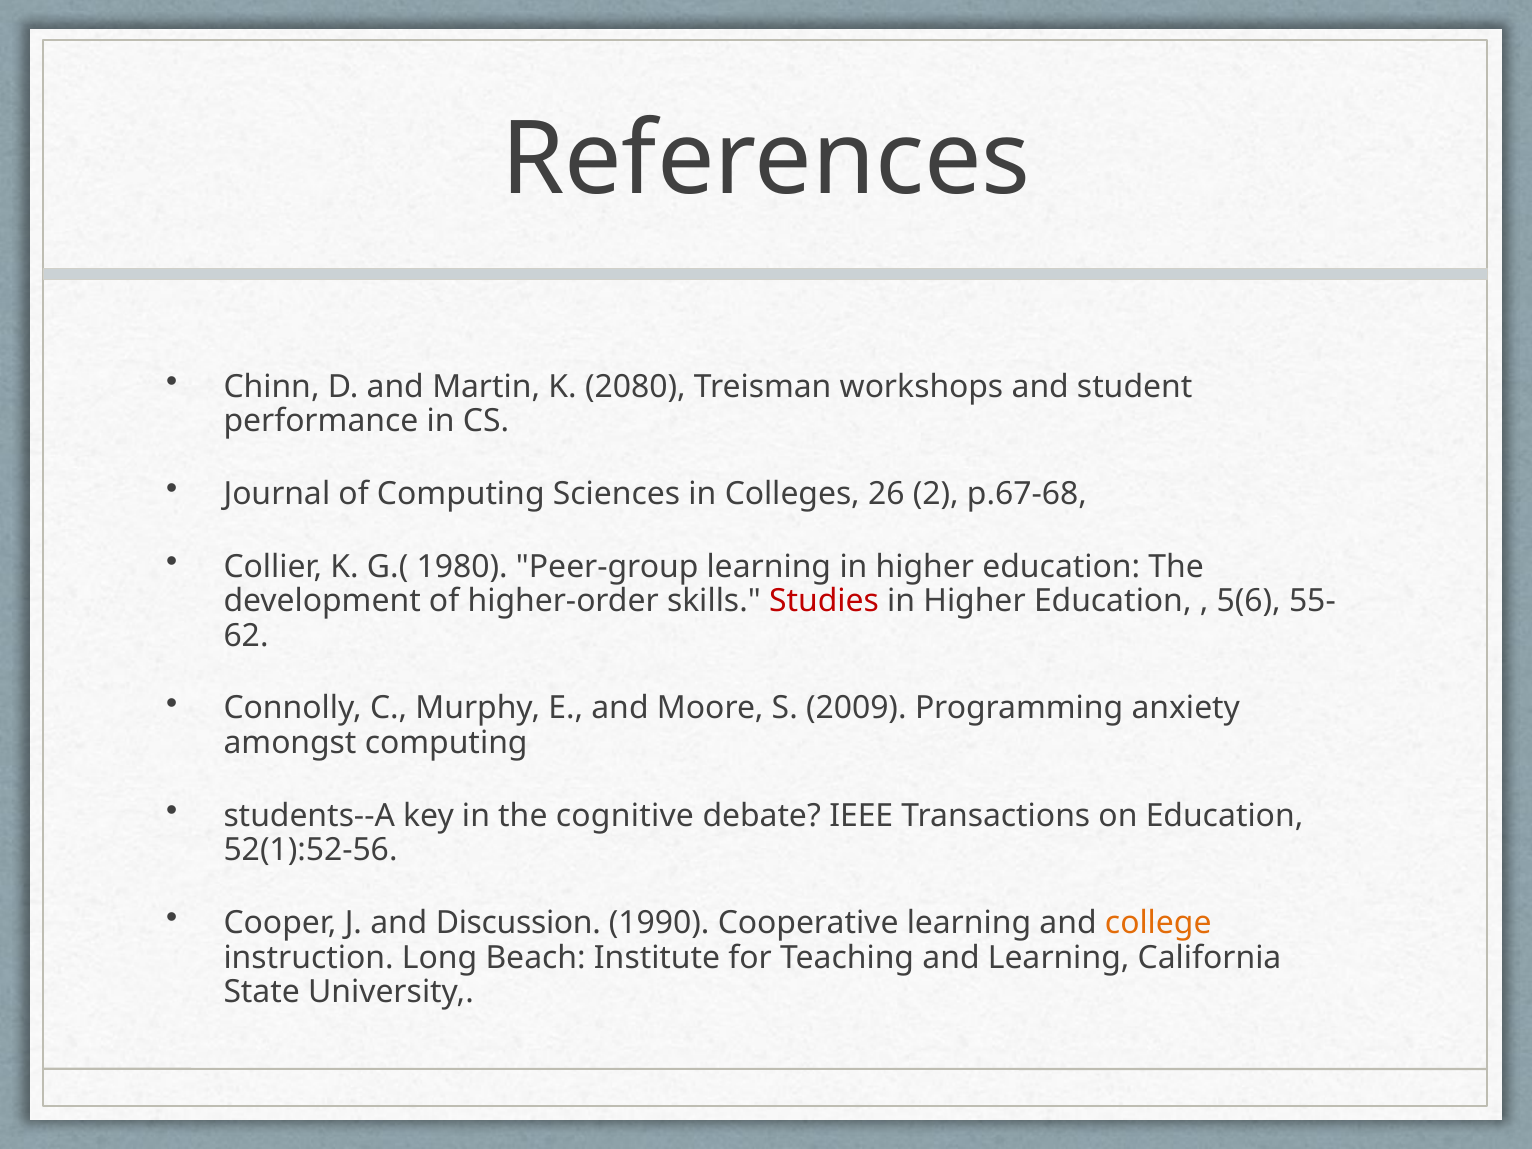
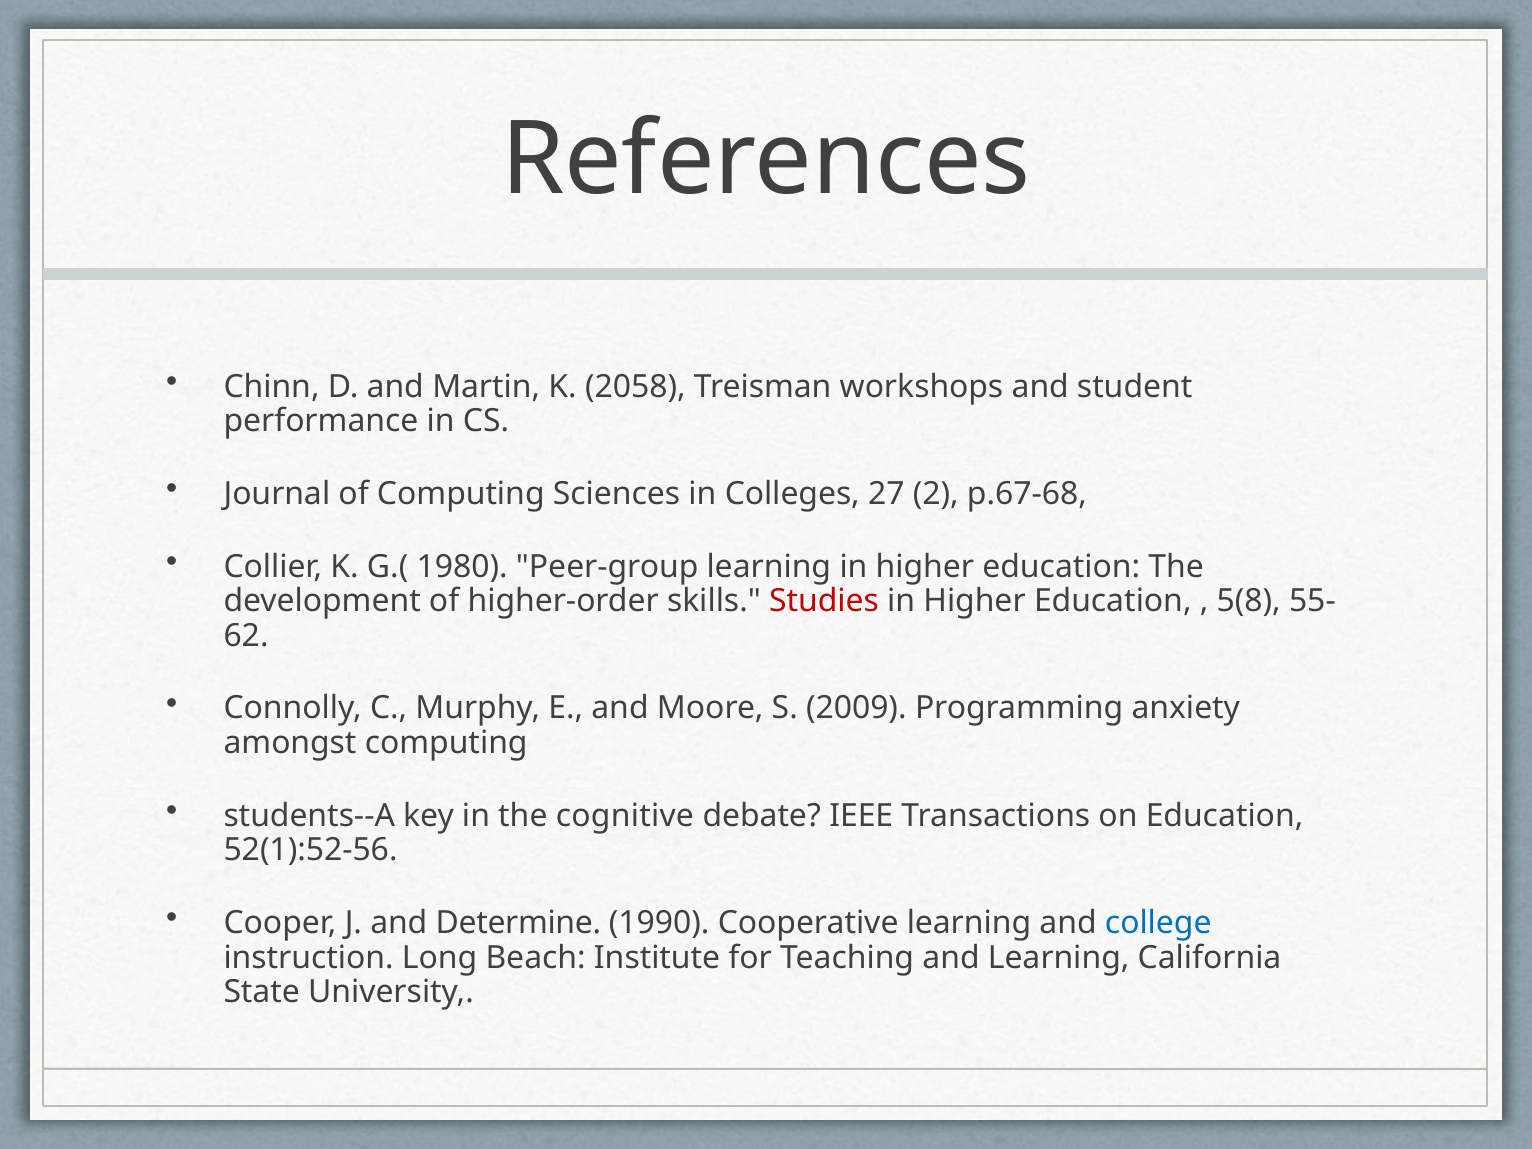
2080: 2080 -> 2058
26: 26 -> 27
5(6: 5(6 -> 5(8
Discussion: Discussion -> Determine
college colour: orange -> blue
